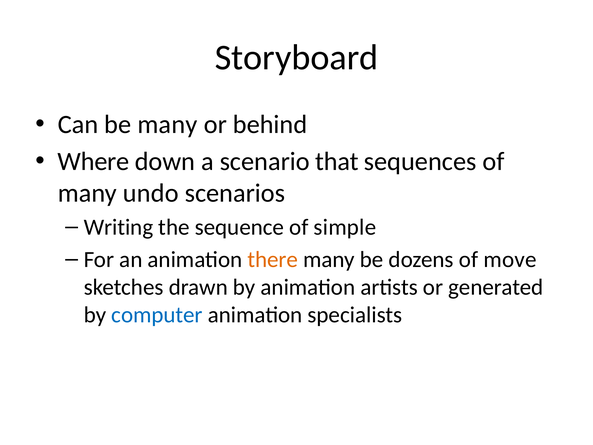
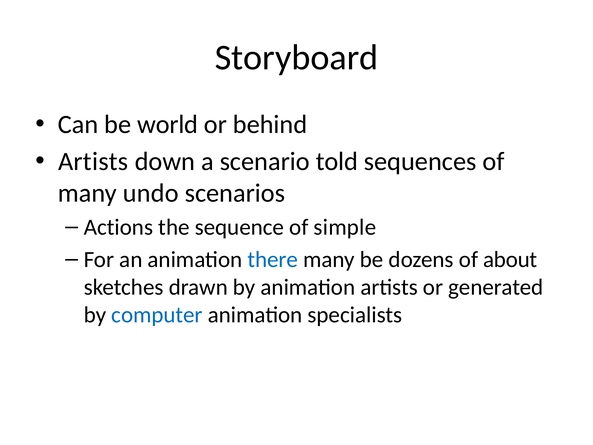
be many: many -> world
Where at (93, 161): Where -> Artists
that: that -> told
Writing: Writing -> Actions
there colour: orange -> blue
move: move -> about
